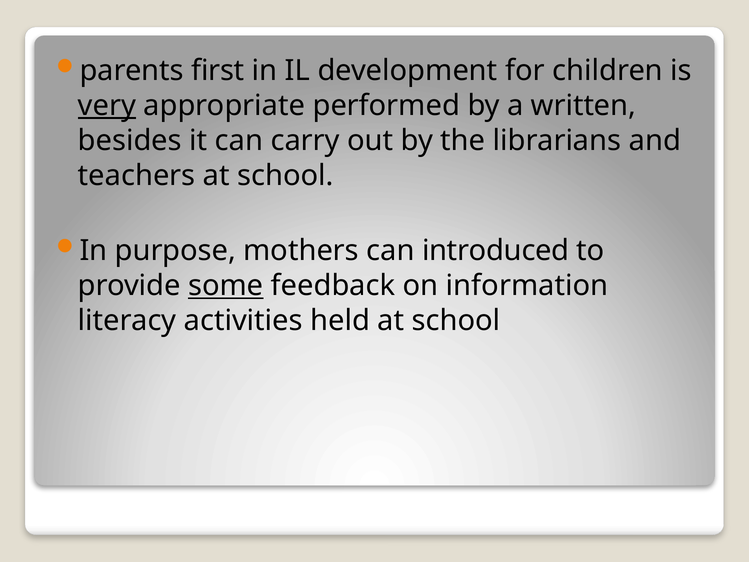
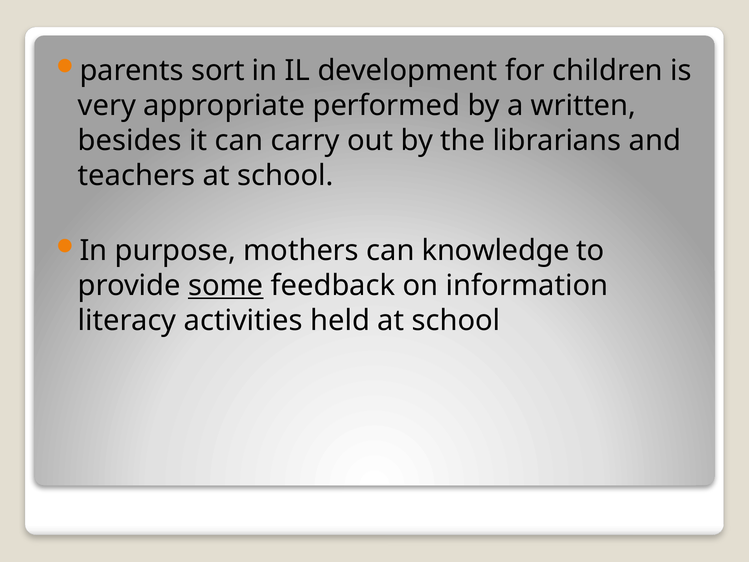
first: first -> sort
very underline: present -> none
introduced: introduced -> knowledge
